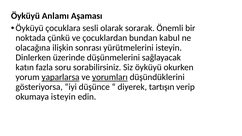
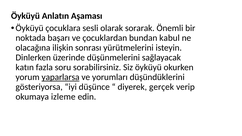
Anlamı: Anlamı -> Anlatın
çünkü: çünkü -> başarı
yorumları underline: present -> none
tartışın: tartışın -> gerçek
okumaya isteyin: isteyin -> izleme
